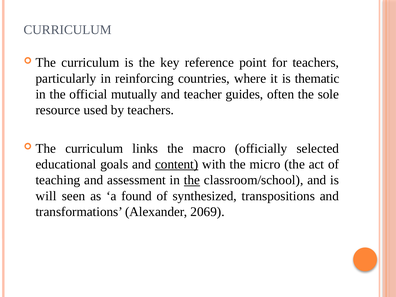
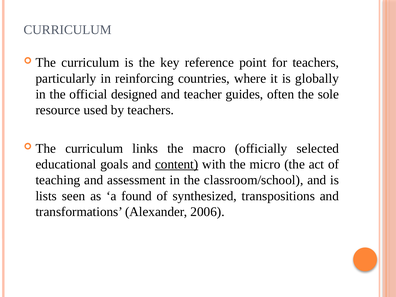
thematic: thematic -> globally
mutually: mutually -> designed
the at (192, 180) underline: present -> none
will: will -> lists
2069: 2069 -> 2006
